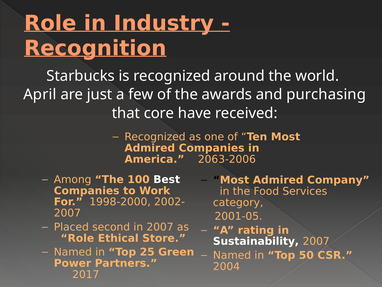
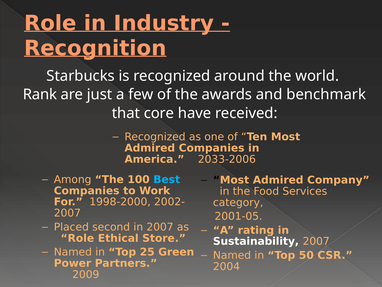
April: April -> Rank
purchasing: purchasing -> benchmark
2063-2006: 2063-2006 -> 2033-2006
Best colour: white -> light blue
2017: 2017 -> 2009
